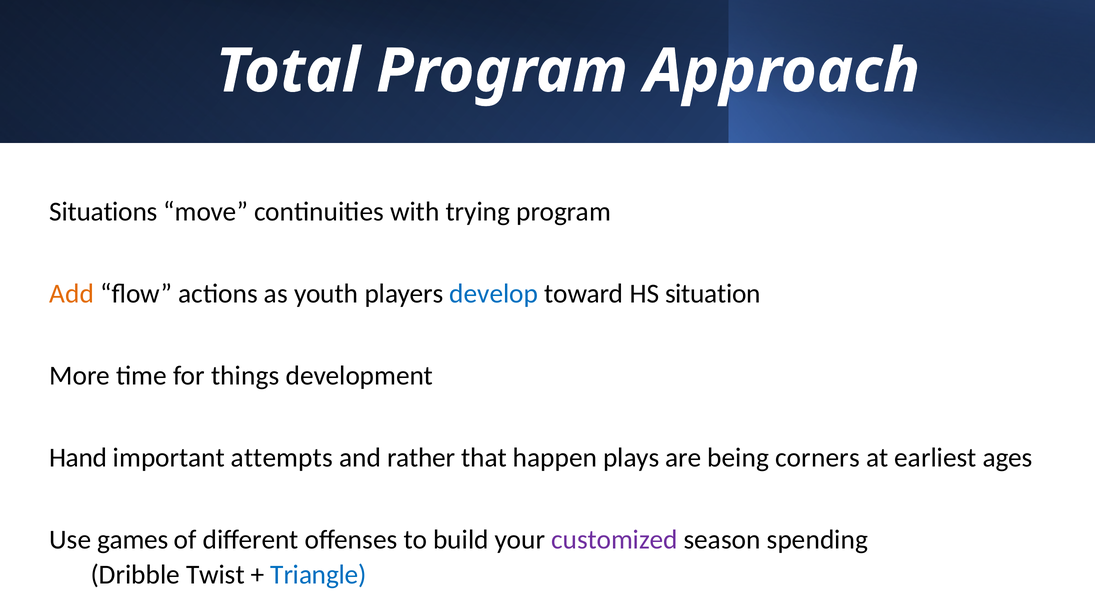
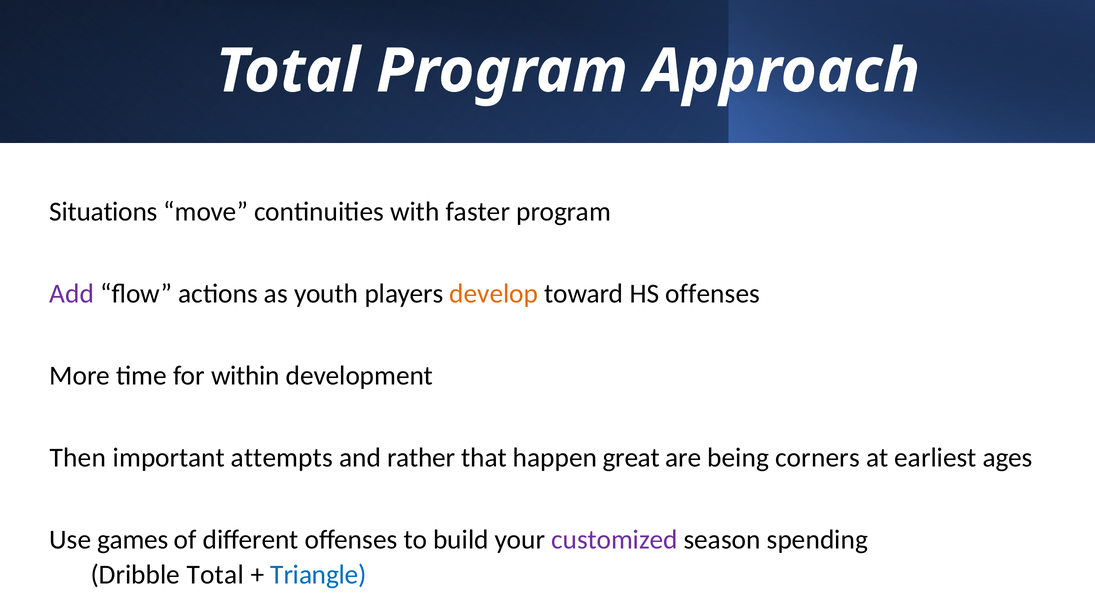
trying: trying -> faster
Add colour: orange -> purple
develop colour: blue -> orange
HS situation: situation -> offenses
things: things -> within
Hand: Hand -> Then
plays: plays -> great
Dribble Twist: Twist -> Total
